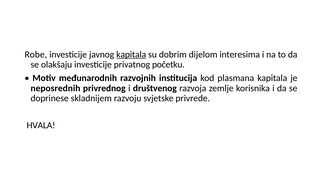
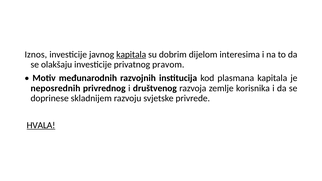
Robe: Robe -> Iznos
početku: početku -> pravom
HVALA underline: none -> present
